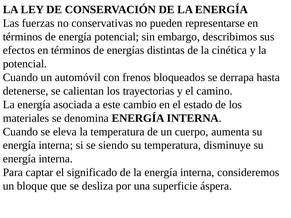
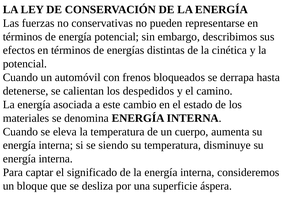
trayectorias: trayectorias -> despedidos
